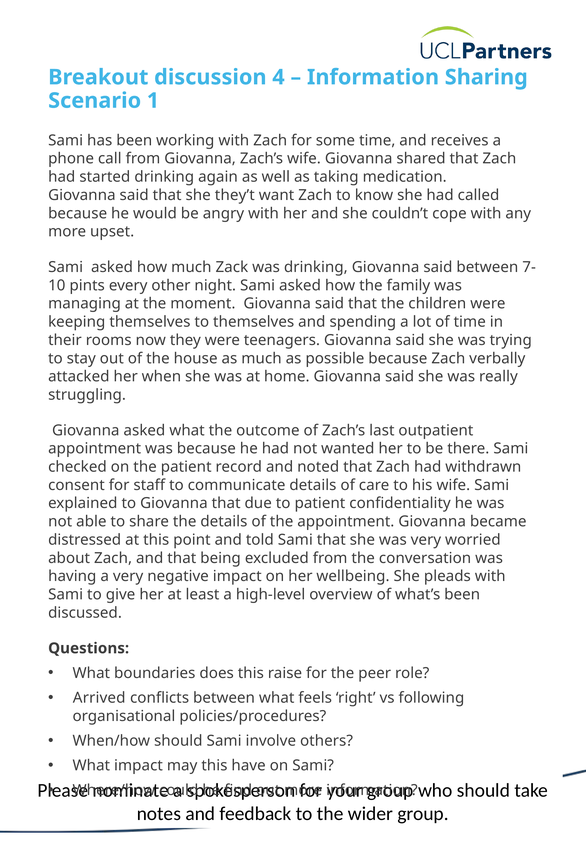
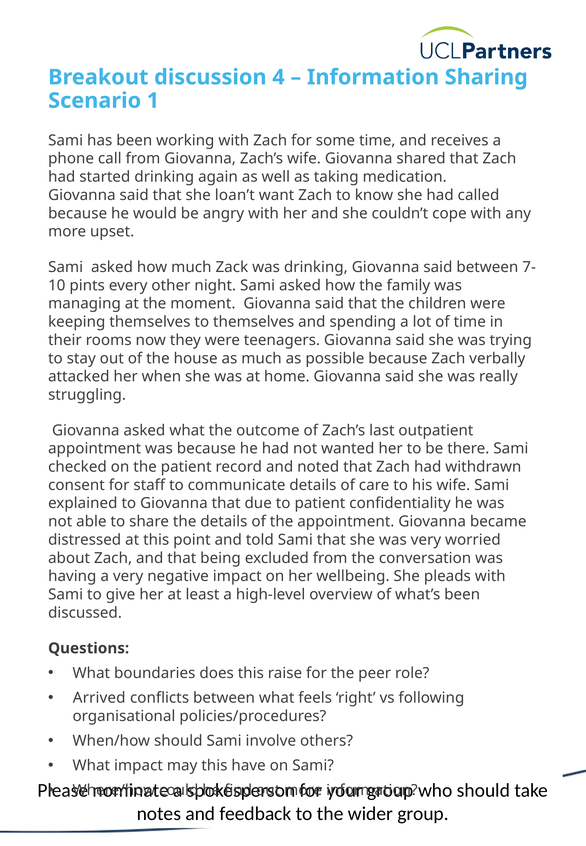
they’t: they’t -> loan’t
